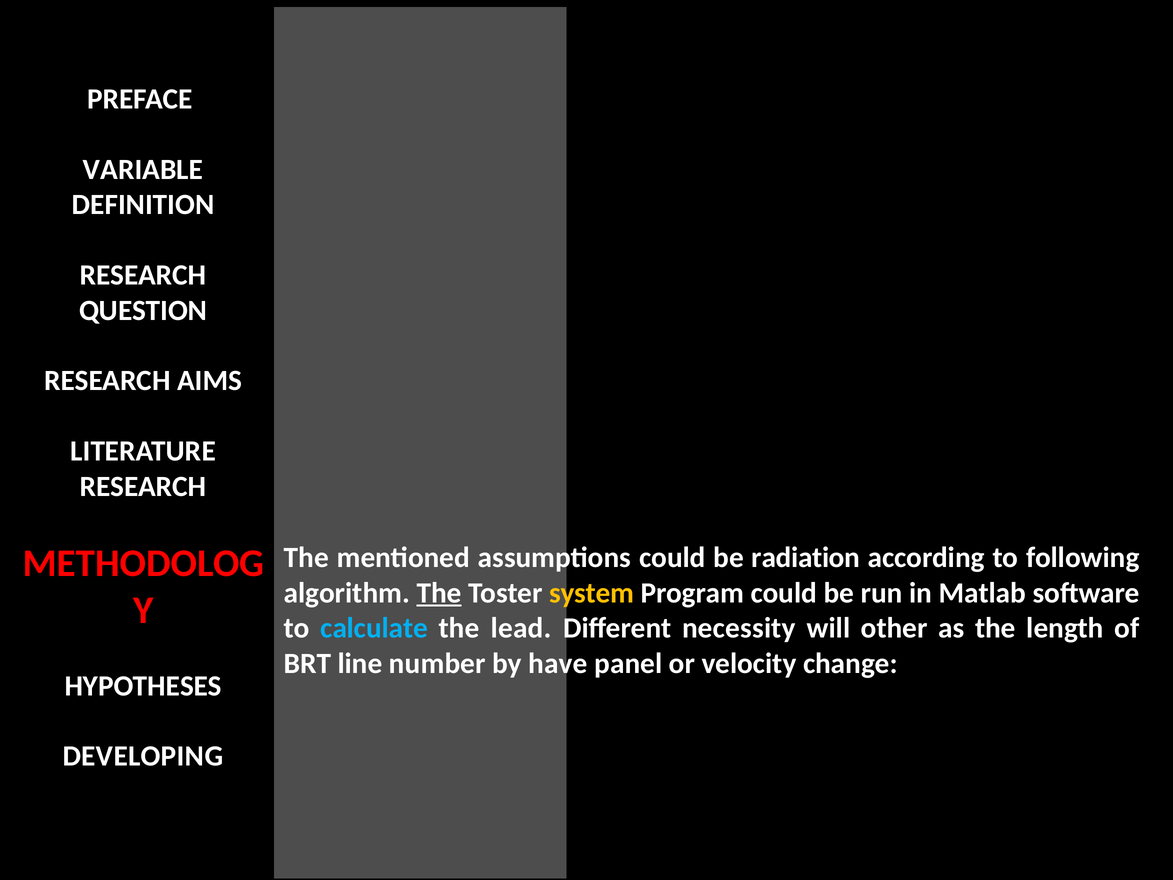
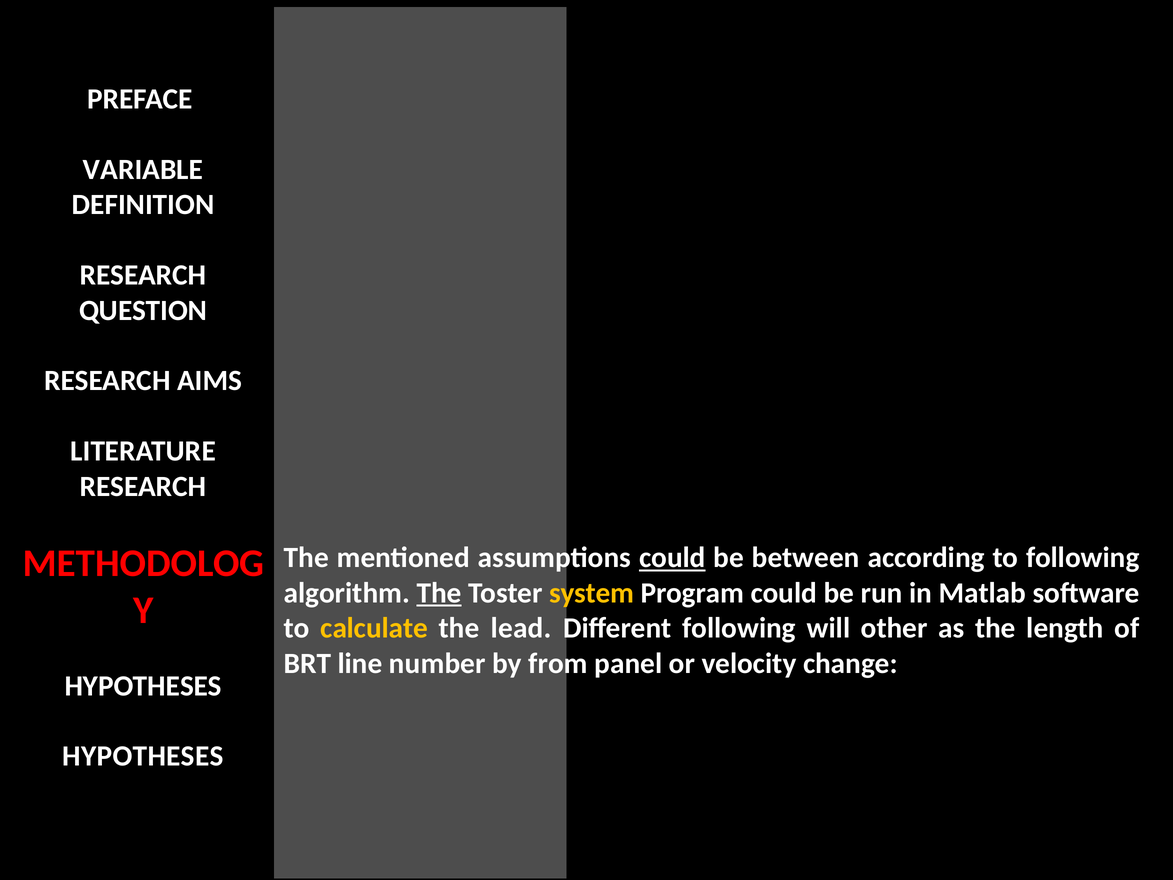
could at (672, 558) underline: none -> present
radiation: radiation -> between
calculate colour: light blue -> yellow
Different necessity: necessity -> following
have: have -> from
DEVELOPING at (143, 756): DEVELOPING -> HYPOTHESES
